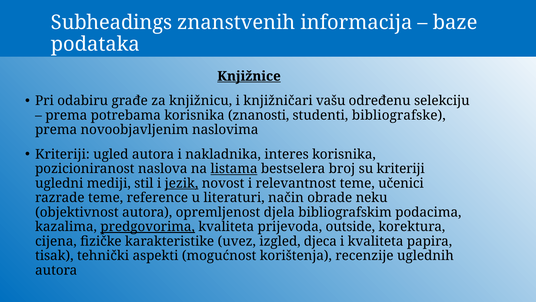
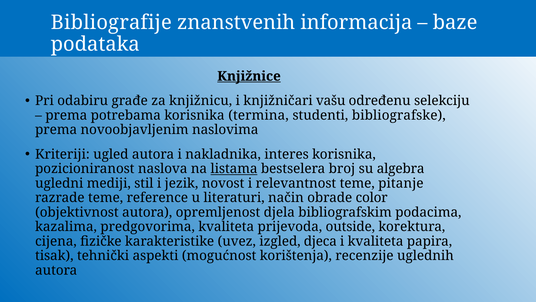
Subheadings: Subheadings -> Bibliografije
znanosti: znanosti -> termina
su kriteriji: kriteriji -> algebra
jezik underline: present -> none
učenici: učenici -> pitanje
neku: neku -> color
predgovorima underline: present -> none
